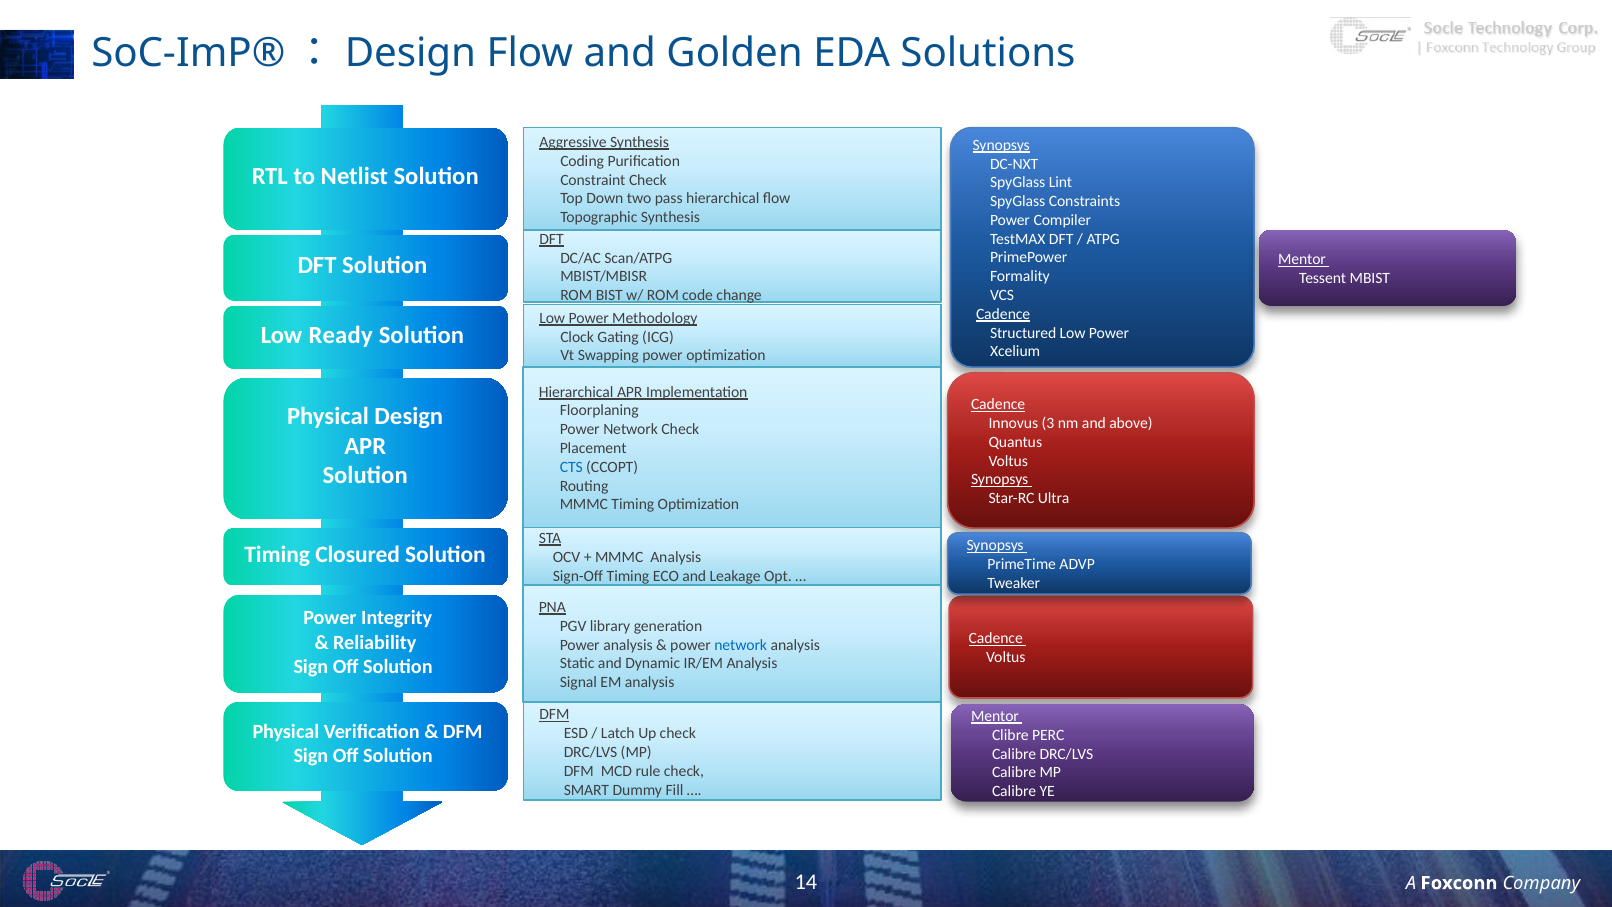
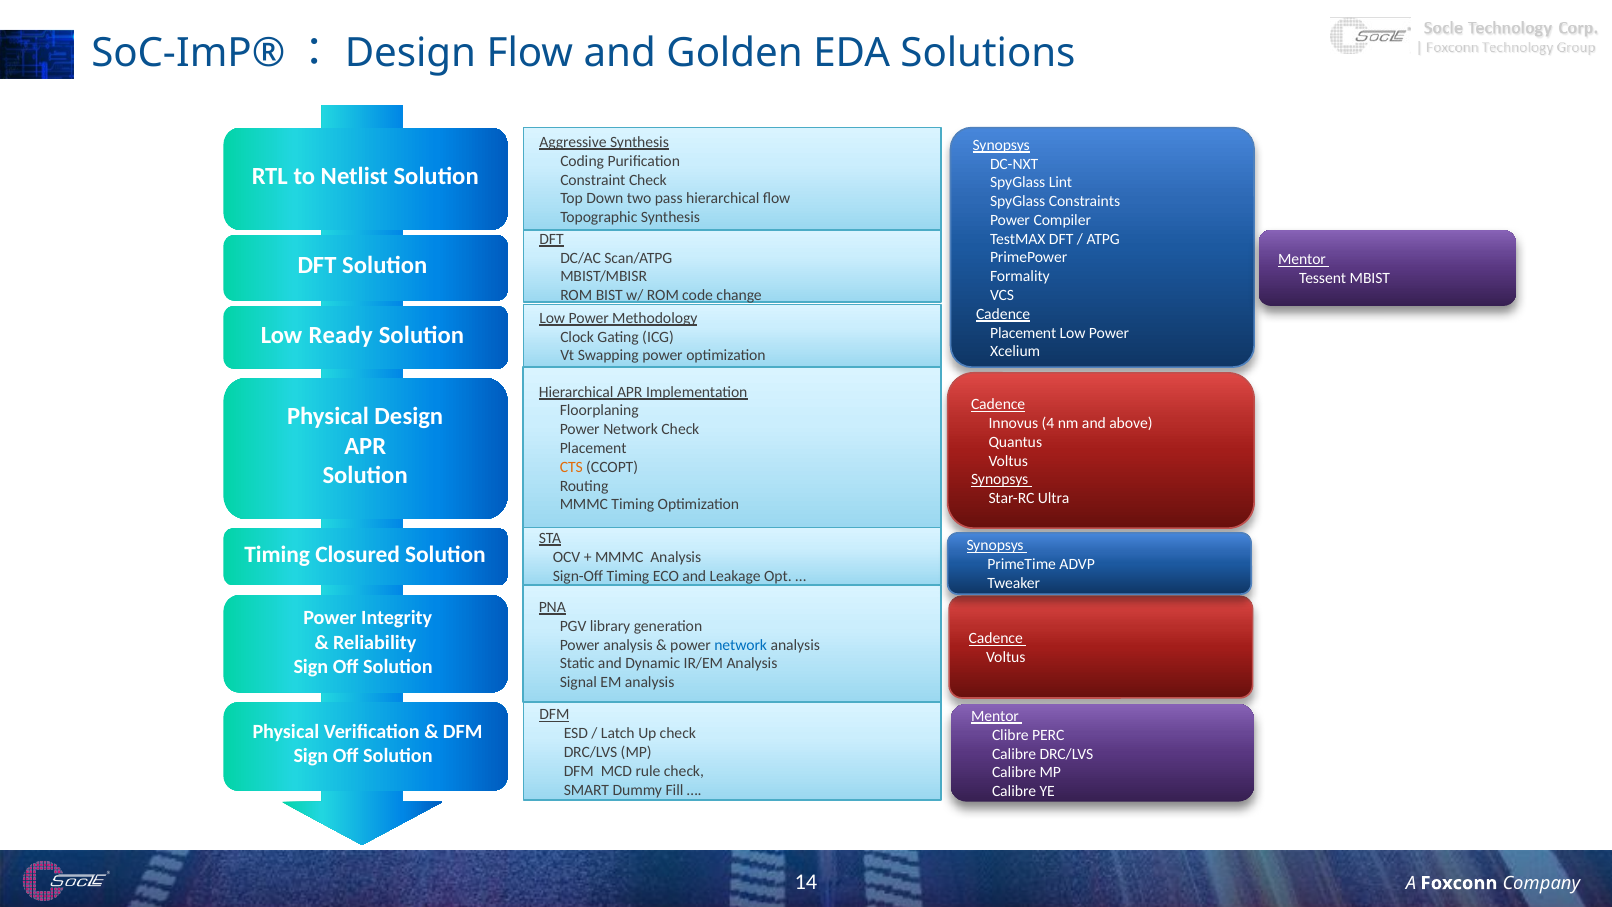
Structured at (1023, 333): Structured -> Placement
3: 3 -> 4
CTS colour: blue -> orange
